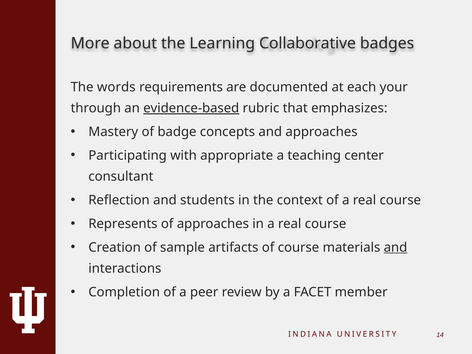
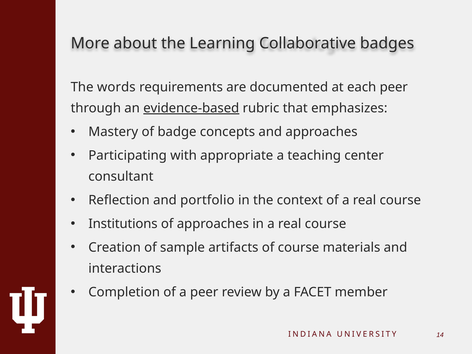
each your: your -> peer
students: students -> portfolio
Represents: Represents -> Institutions
and at (395, 247) underline: present -> none
